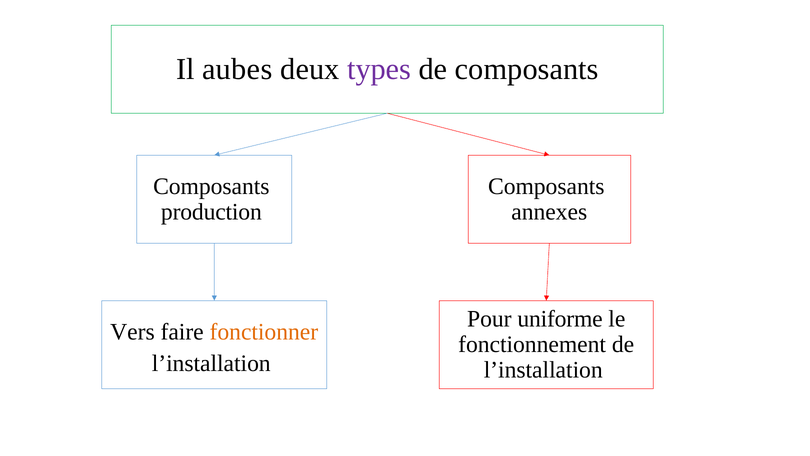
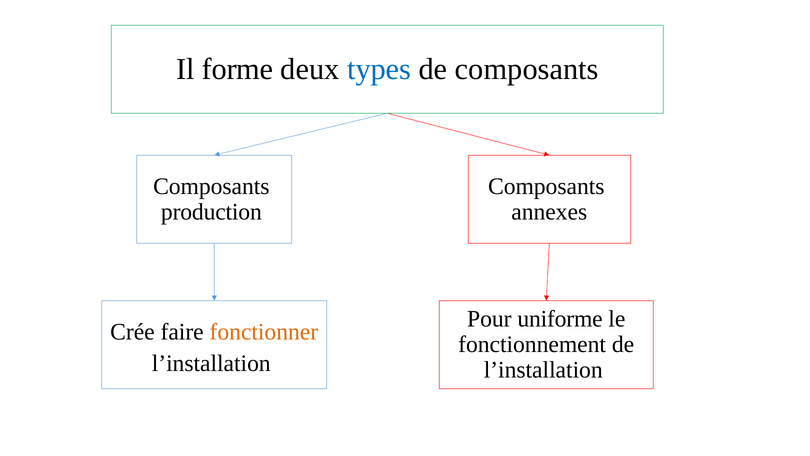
aubes: aubes -> forme
types colour: purple -> blue
Vers: Vers -> Crée
